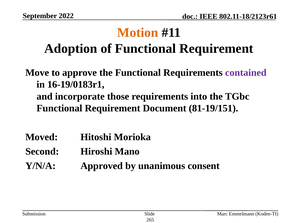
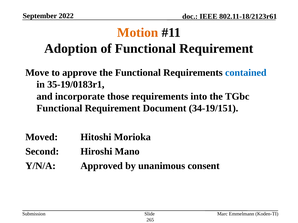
contained colour: purple -> blue
16-19/0183r1: 16-19/0183r1 -> 35-19/0183r1
81-19/151: 81-19/151 -> 34-19/151
